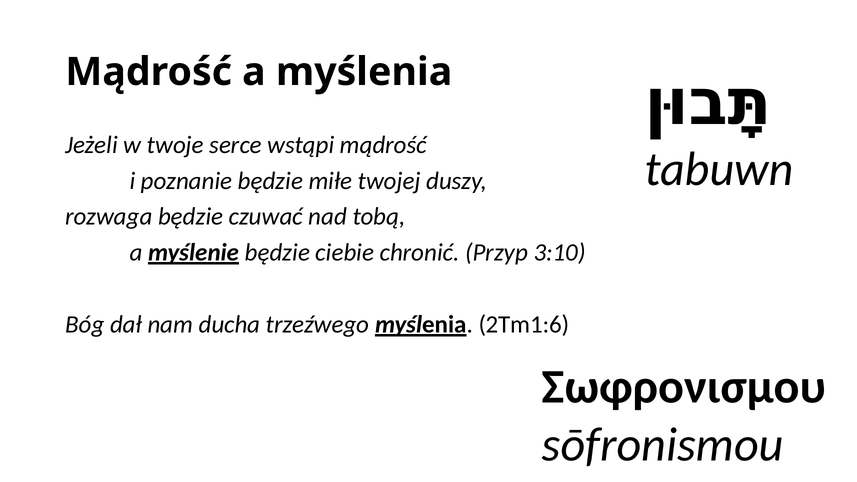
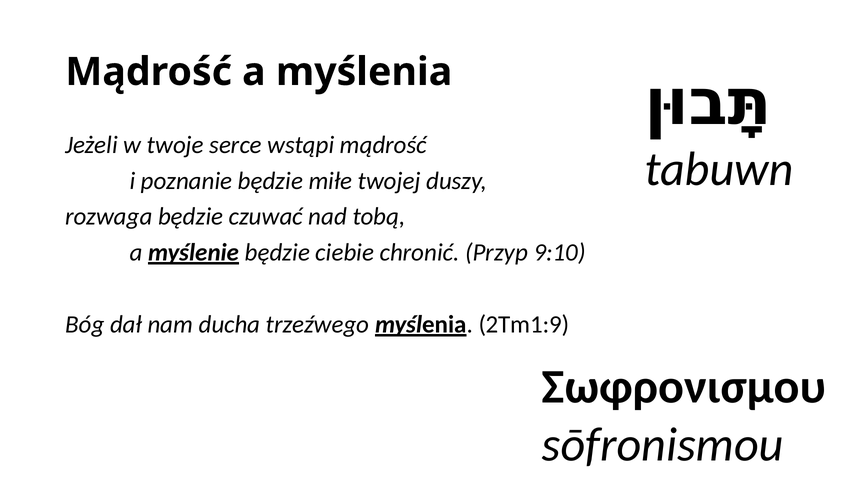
3:10: 3:10 -> 9:10
2Tm1:6: 2Tm1:6 -> 2Tm1:9
